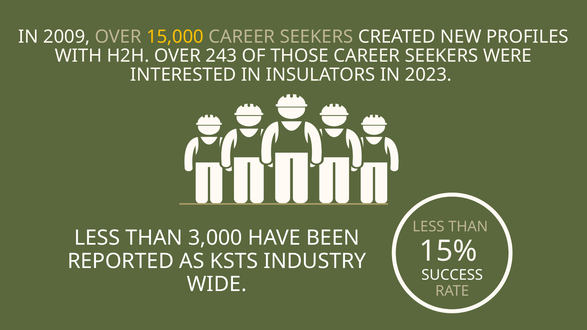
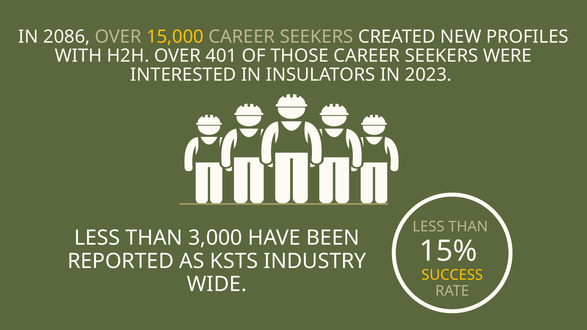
2009: 2009 -> 2086
243: 243 -> 401
SUCCESS colour: white -> yellow
